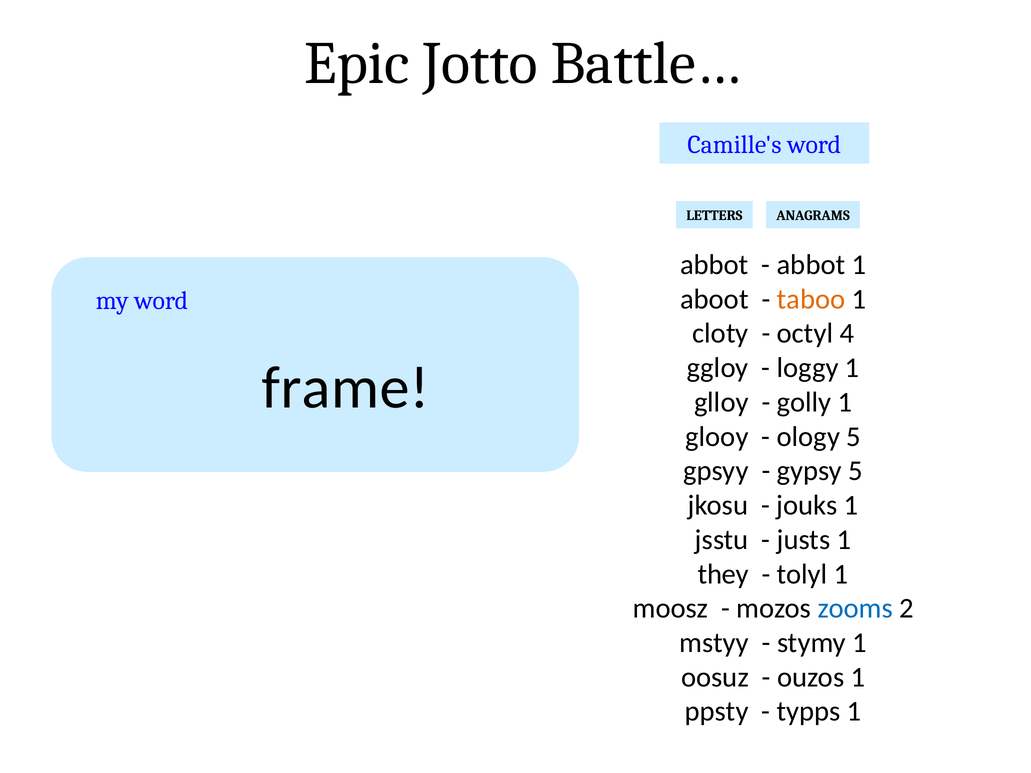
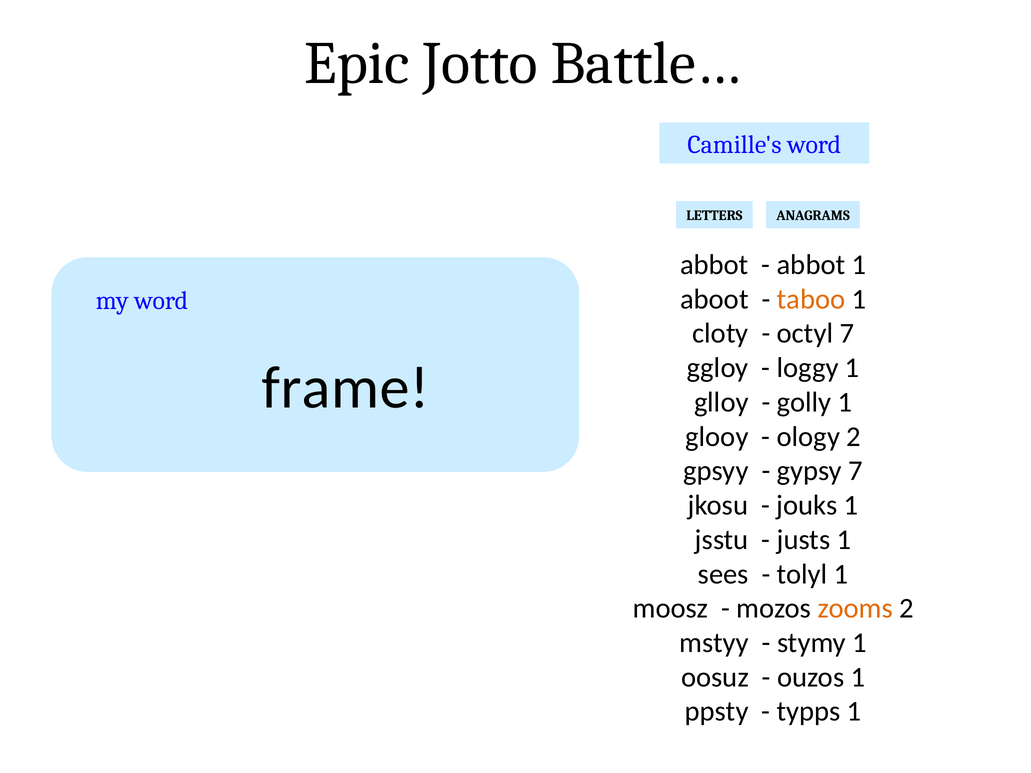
octyl 4: 4 -> 7
ology 5: 5 -> 2
gypsy 5: 5 -> 7
they: they -> sees
zooms colour: blue -> orange
